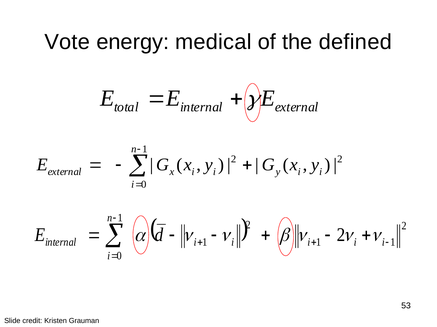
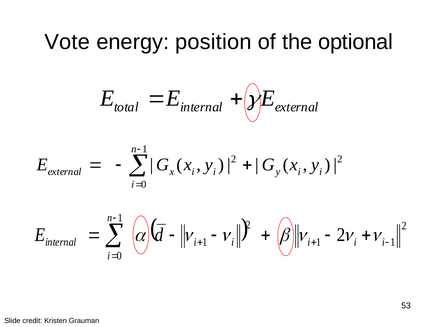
medical: medical -> position
defined: defined -> optional
